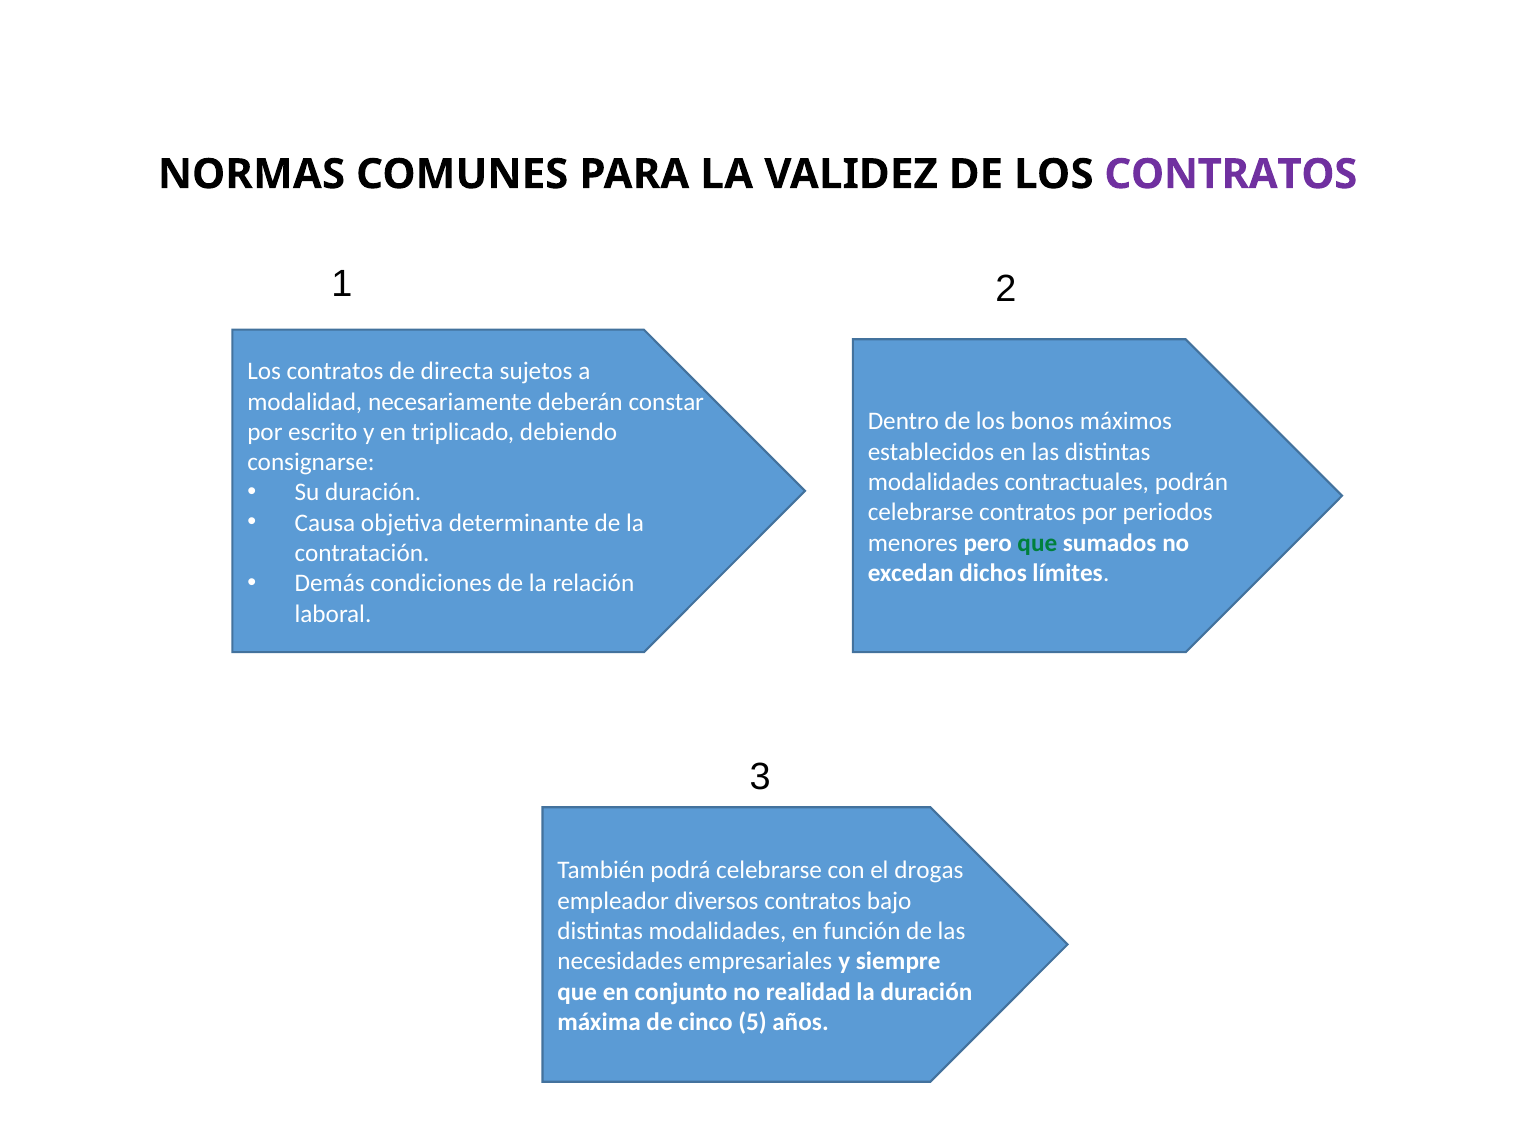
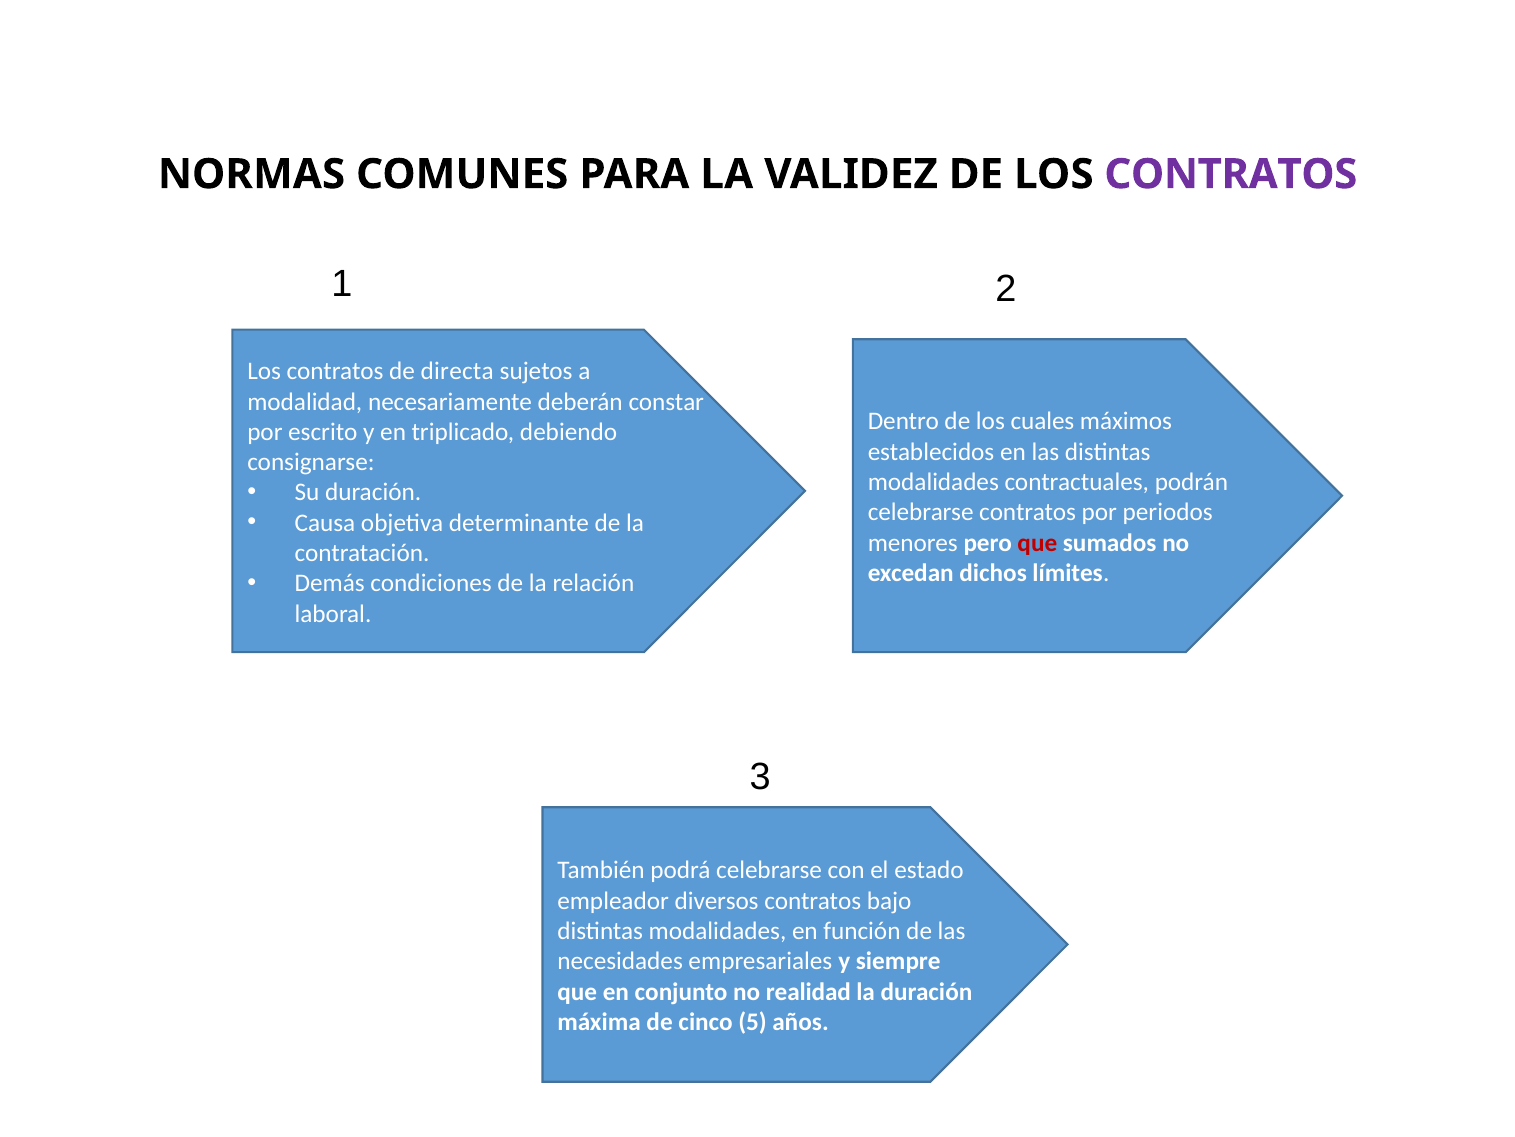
bonos: bonos -> cuales
que at (1037, 543) colour: green -> red
drogas: drogas -> estado
